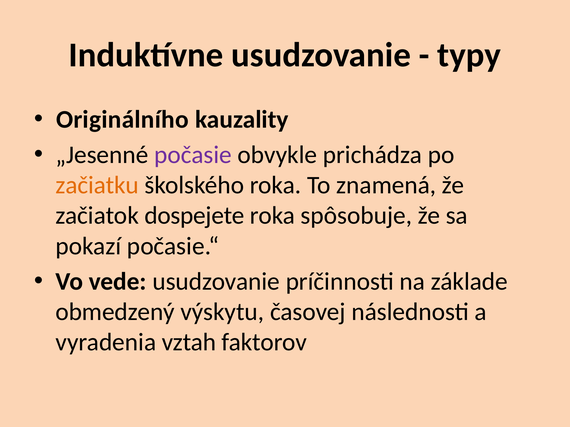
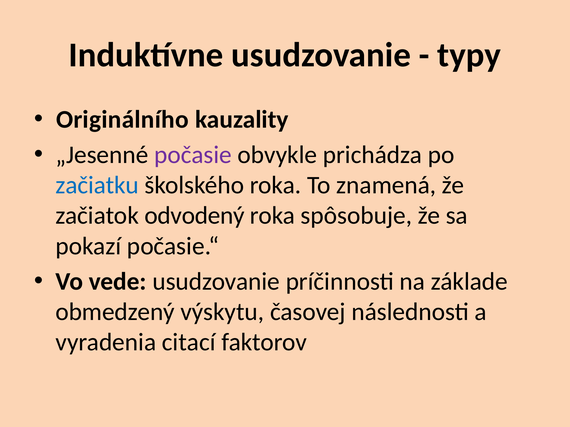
začiatku colour: orange -> blue
dospejete: dospejete -> odvodený
vztah: vztah -> citací
